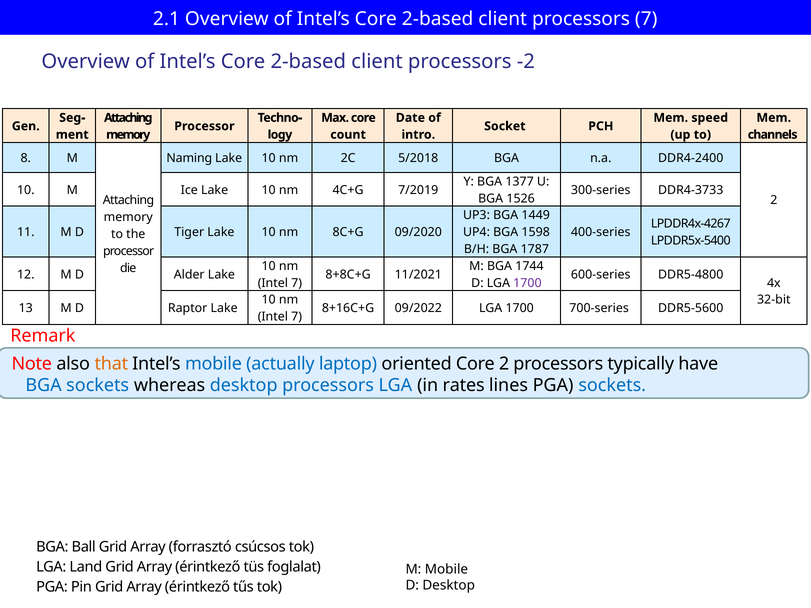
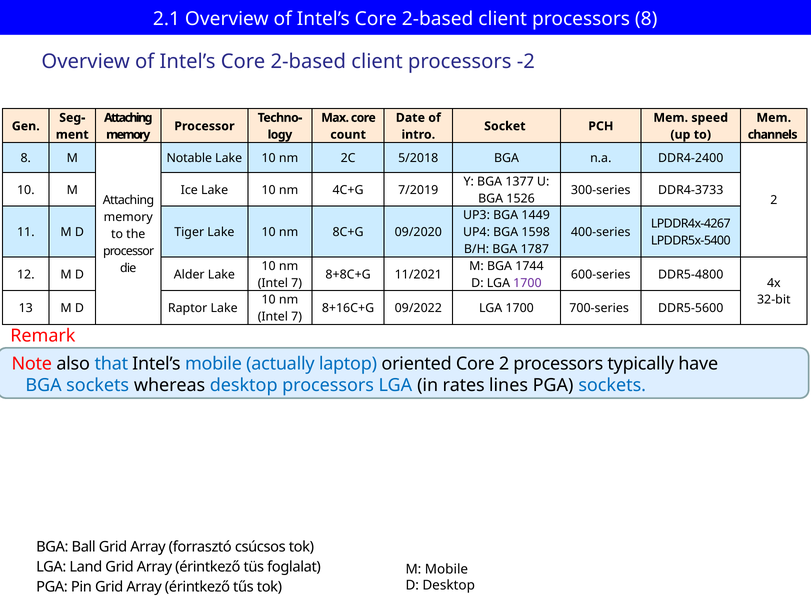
processors 7: 7 -> 8
Naming: Naming -> Notable
that colour: orange -> blue
